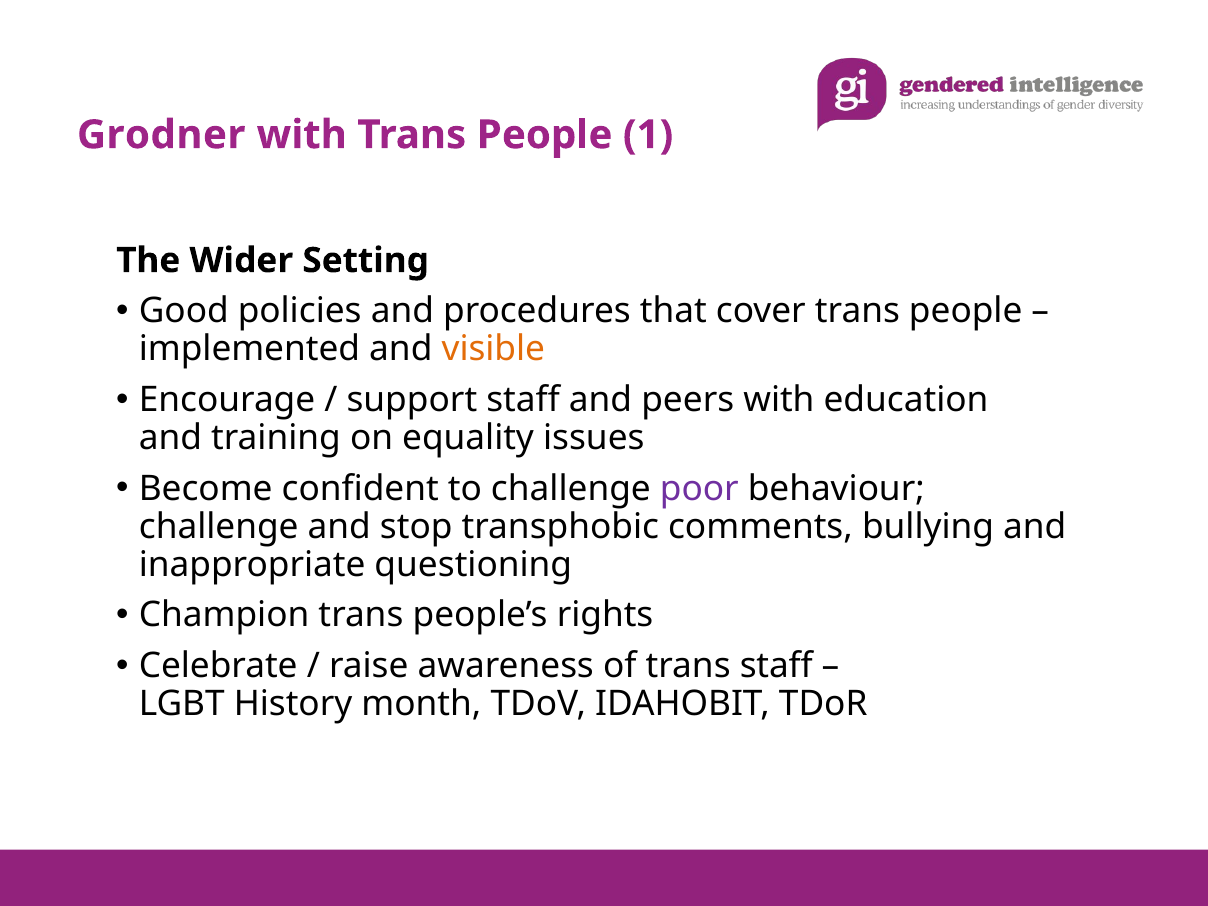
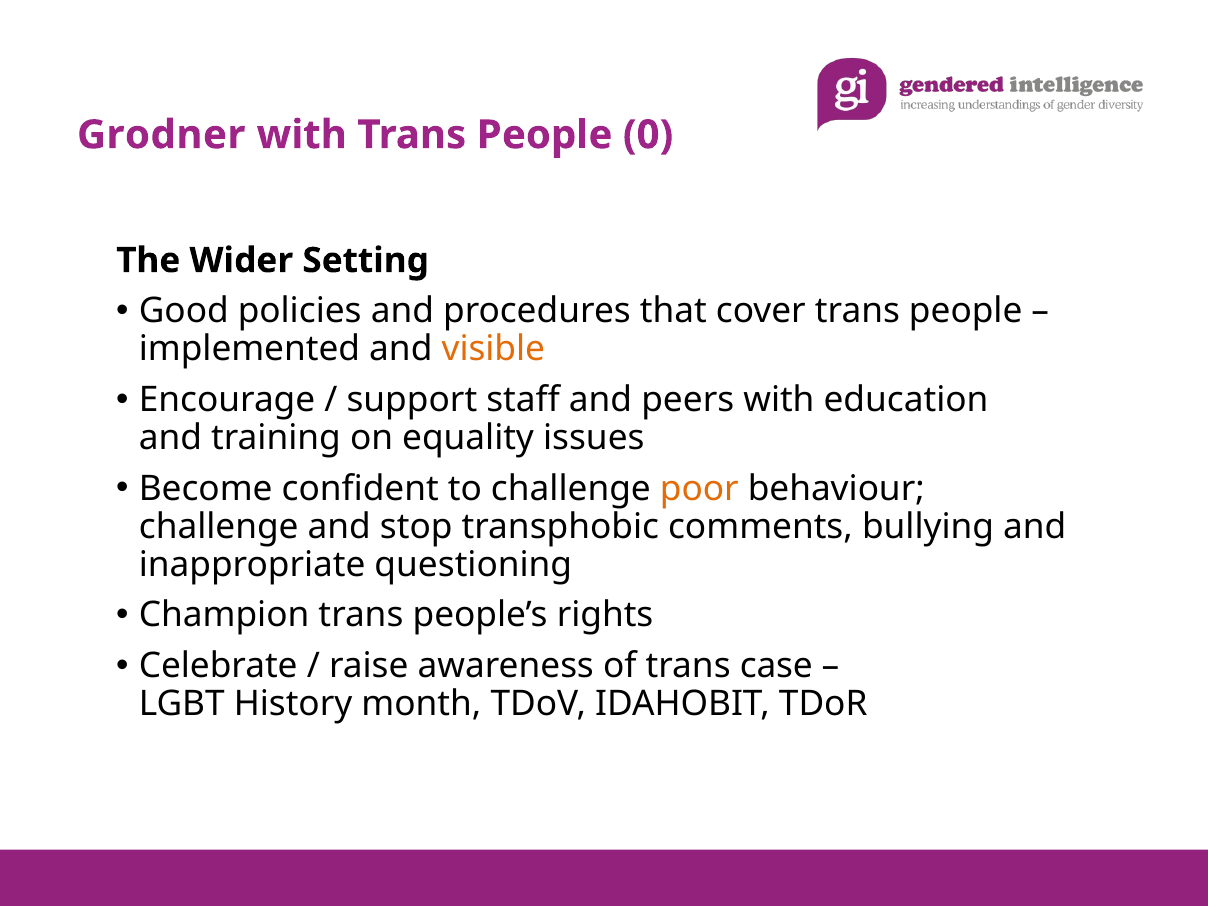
1: 1 -> 0
poor colour: purple -> orange
trans staff: staff -> case
